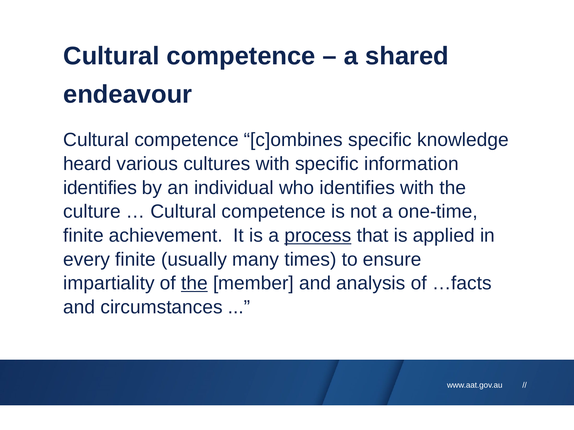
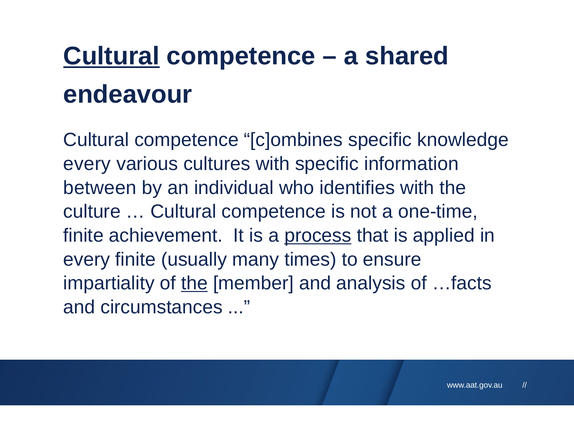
Cultural at (111, 56) underline: none -> present
heard at (87, 164): heard -> every
identifies at (100, 188): identifies -> between
